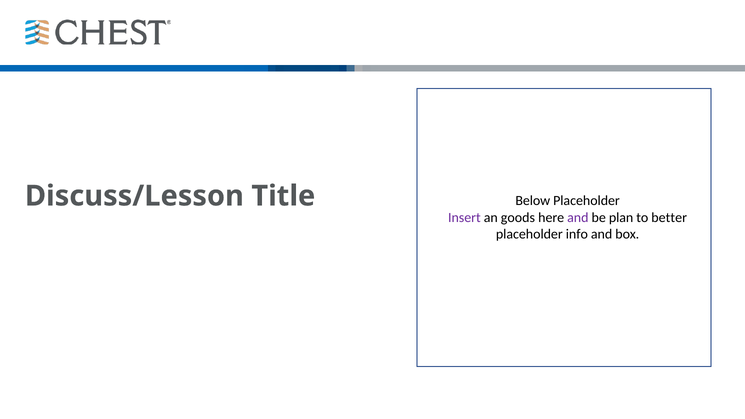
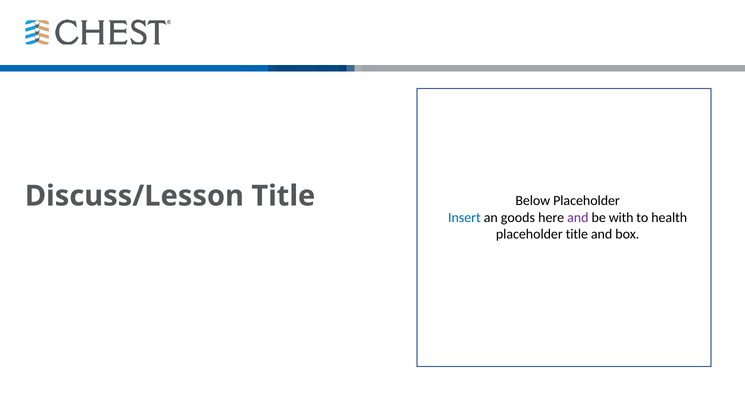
Insert colour: purple -> blue
plan: plan -> with
better: better -> health
placeholder info: info -> title
